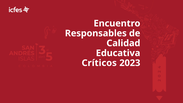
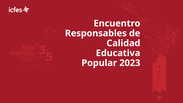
Críticos: Críticos -> Popular
